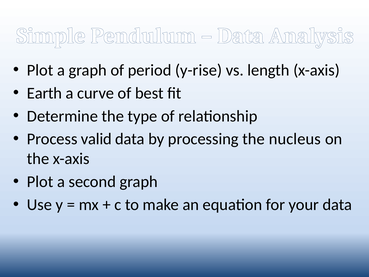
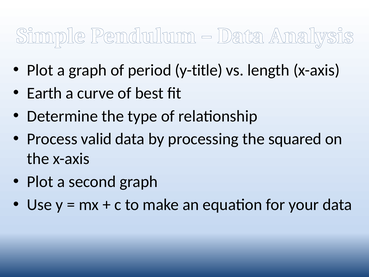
y-rise: y-rise -> y-title
nucleus: nucleus -> squared
